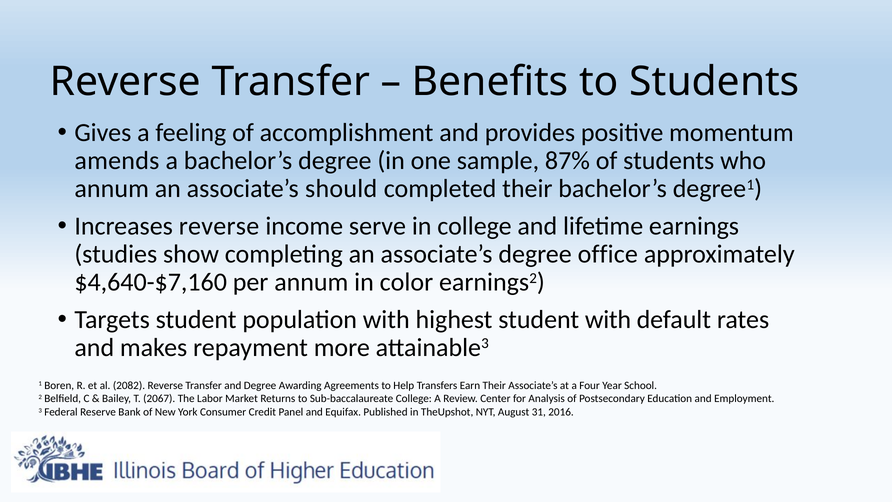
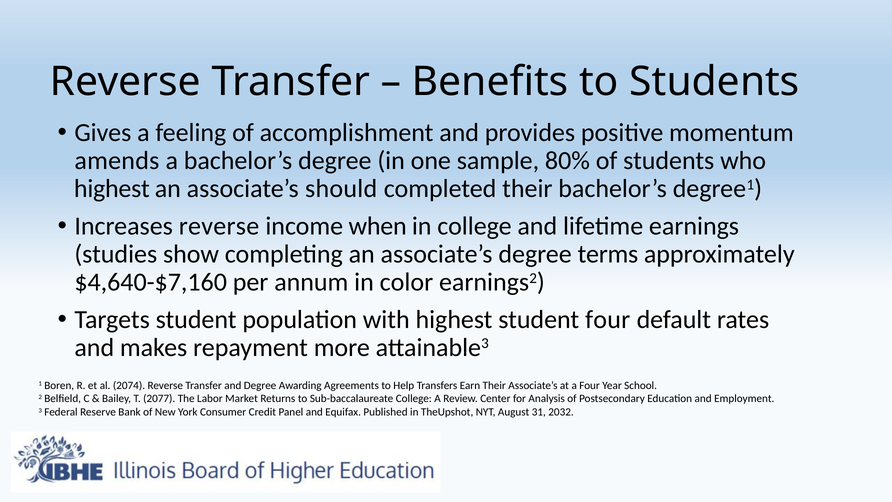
87%: 87% -> 80%
annum at (112, 189): annum -> highest
serve: serve -> when
office: office -> terms
student with: with -> four
2082: 2082 -> 2074
2067: 2067 -> 2077
2016: 2016 -> 2032
